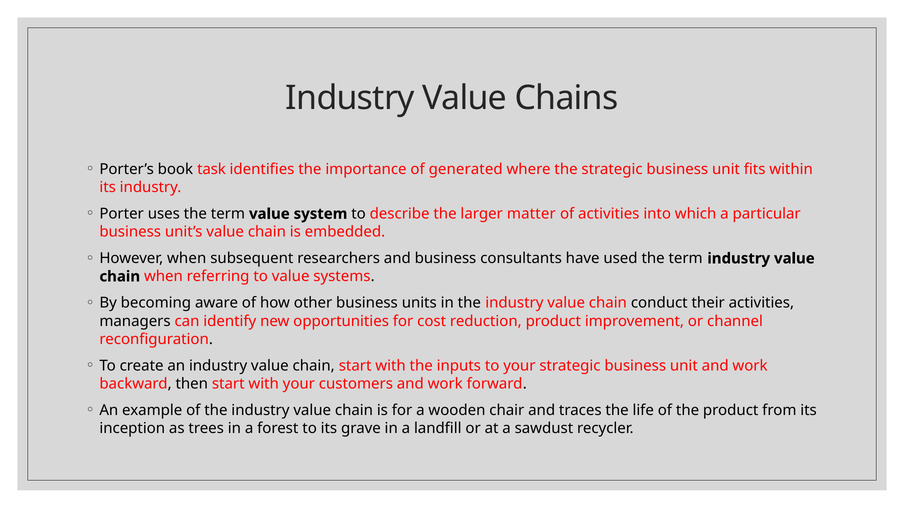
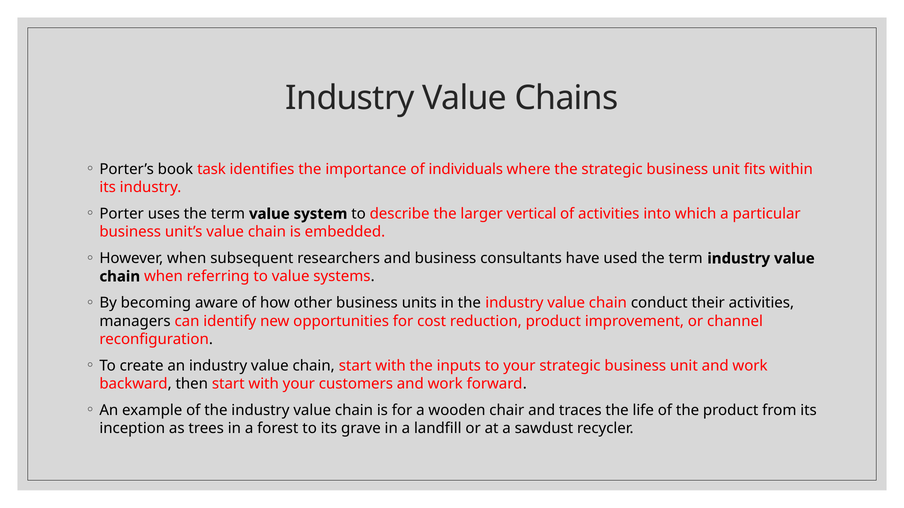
generated: generated -> individuals
matter: matter -> vertical
